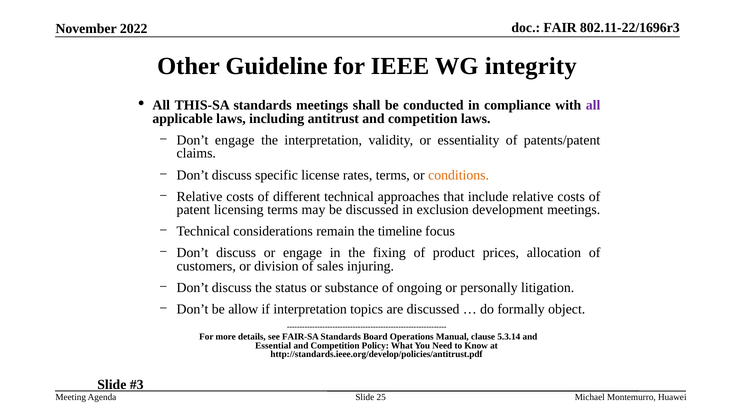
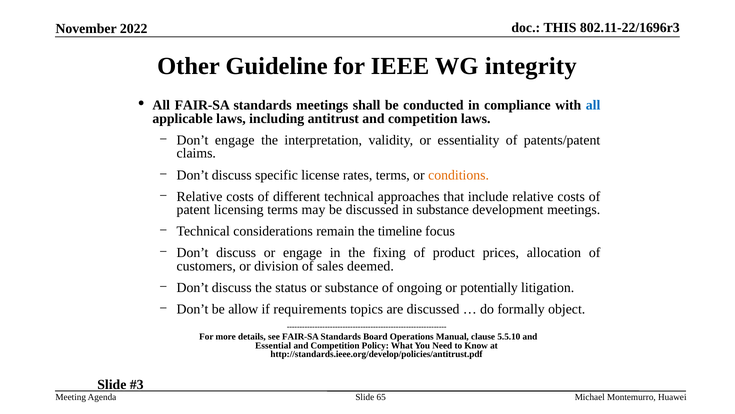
FAIR: FAIR -> THIS
All THIS-SA: THIS-SA -> FAIR-SA
all at (593, 105) colour: purple -> blue
in exclusion: exclusion -> substance
injuring: injuring -> deemed
personally: personally -> potentially
if interpretation: interpretation -> requirements
5.3.14: 5.3.14 -> 5.5.10
25: 25 -> 65
